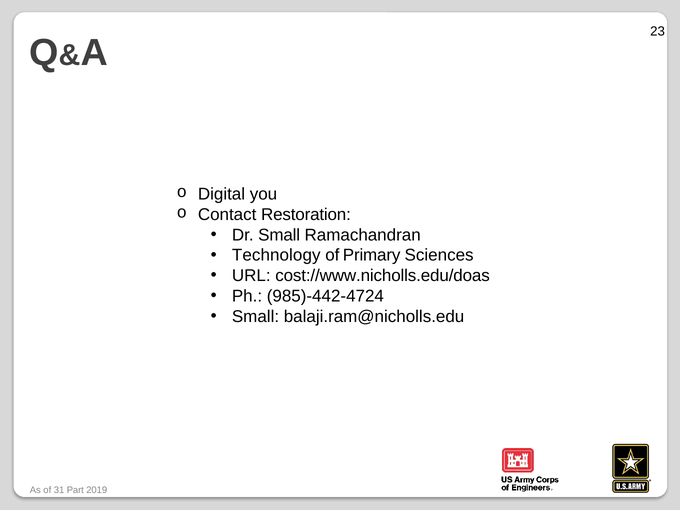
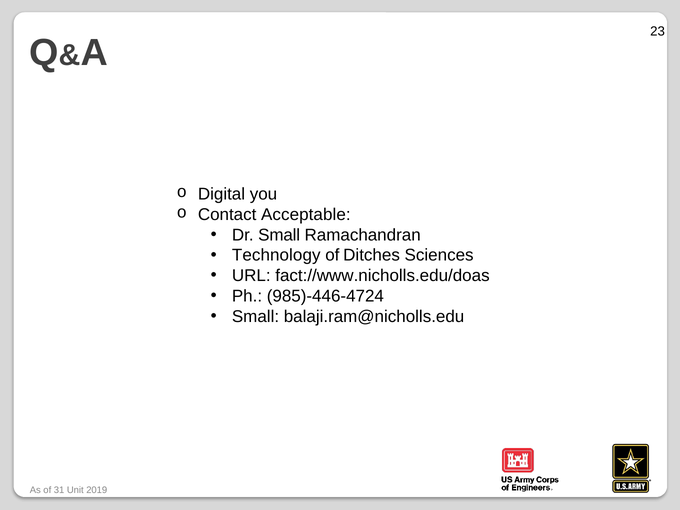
Restoration: Restoration -> Acceptable
Primary: Primary -> Ditches
cost://www.nicholls.edu/doas: cost://www.nicholls.edu/doas -> fact://www.nicholls.edu/doas
985)-442-4724: 985)-442-4724 -> 985)-446-4724
Part: Part -> Unit
